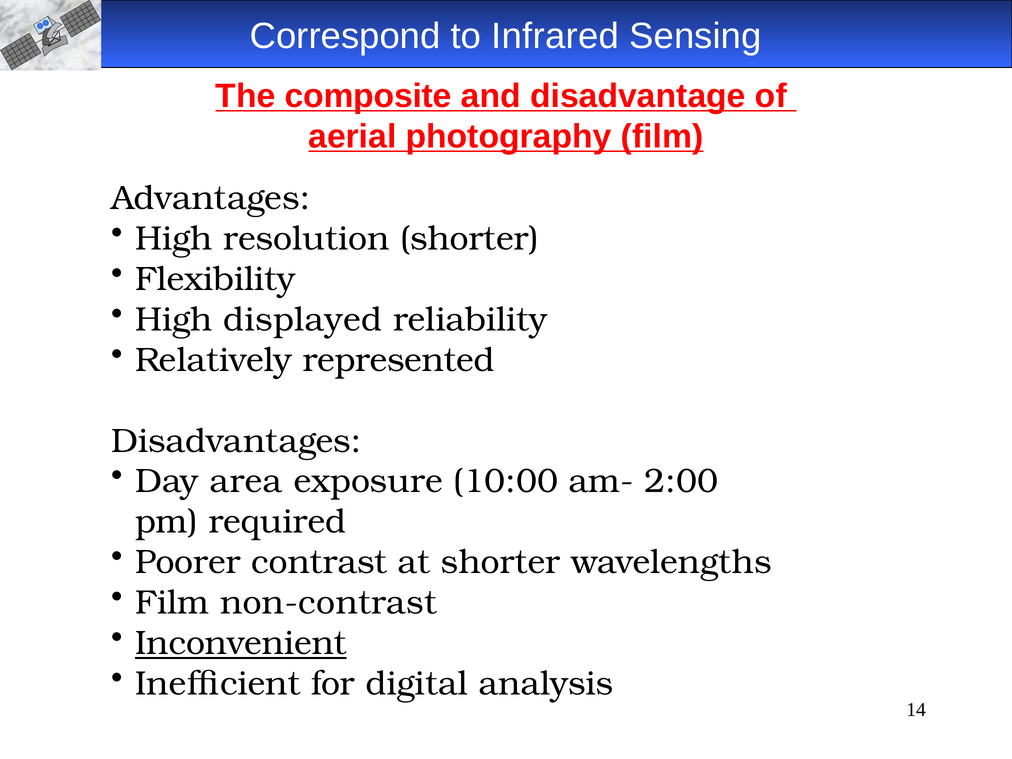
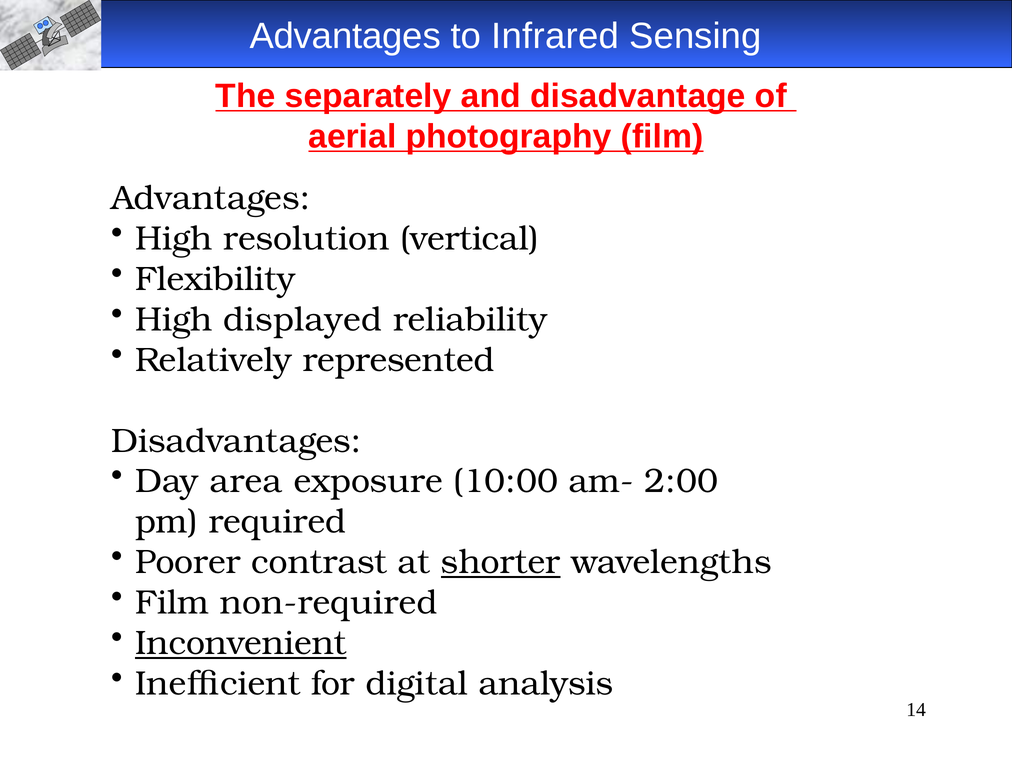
Correspond at (345, 36): Correspond -> Advantages
composite: composite -> separately
resolution shorter: shorter -> vertical
shorter at (501, 562) underline: none -> present
non-contrast: non-contrast -> non-required
